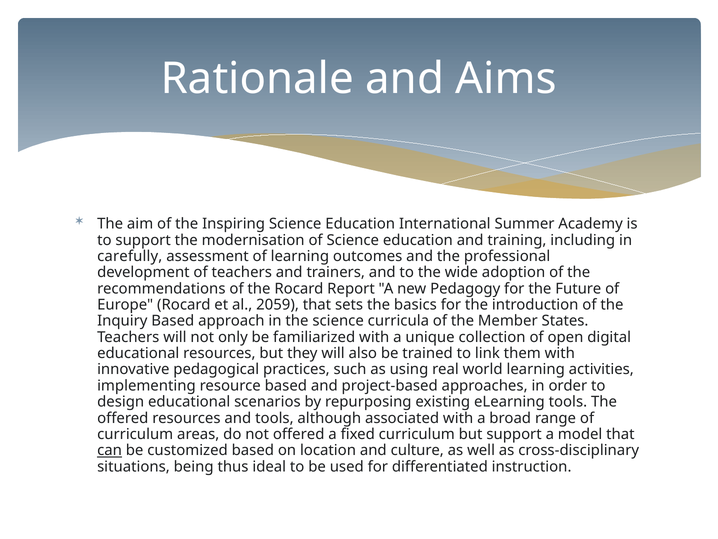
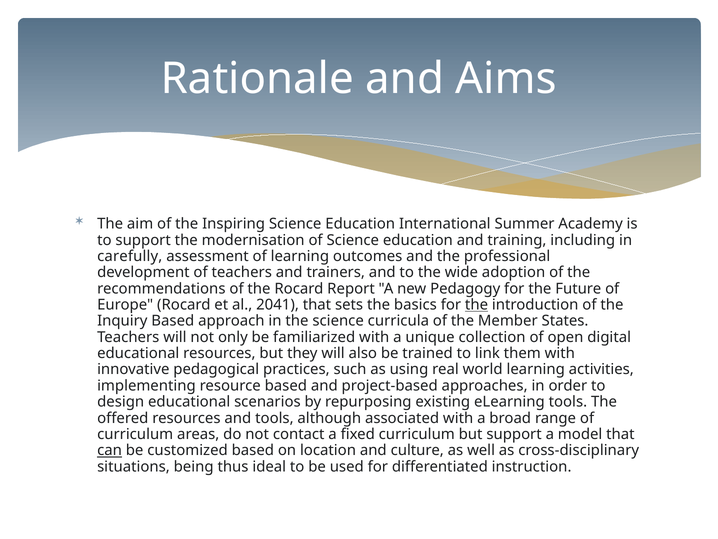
2059: 2059 -> 2041
the at (477, 305) underline: none -> present
not offered: offered -> contact
